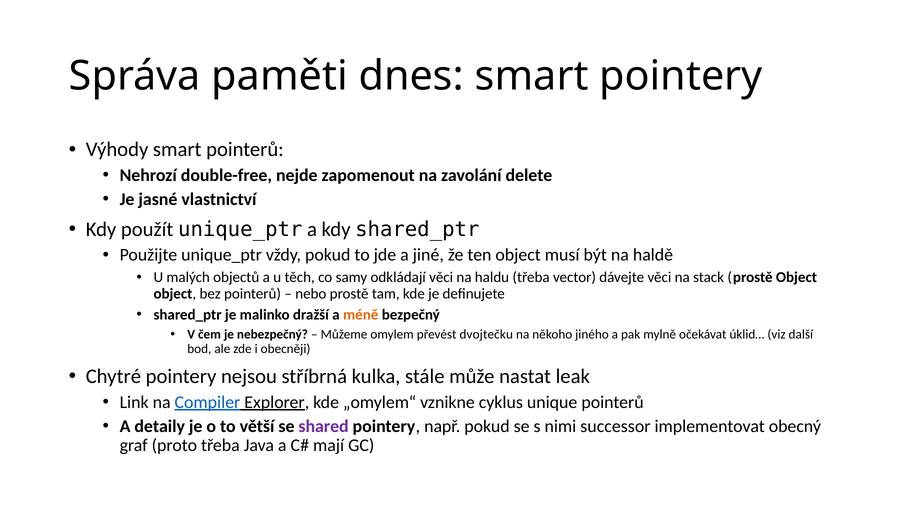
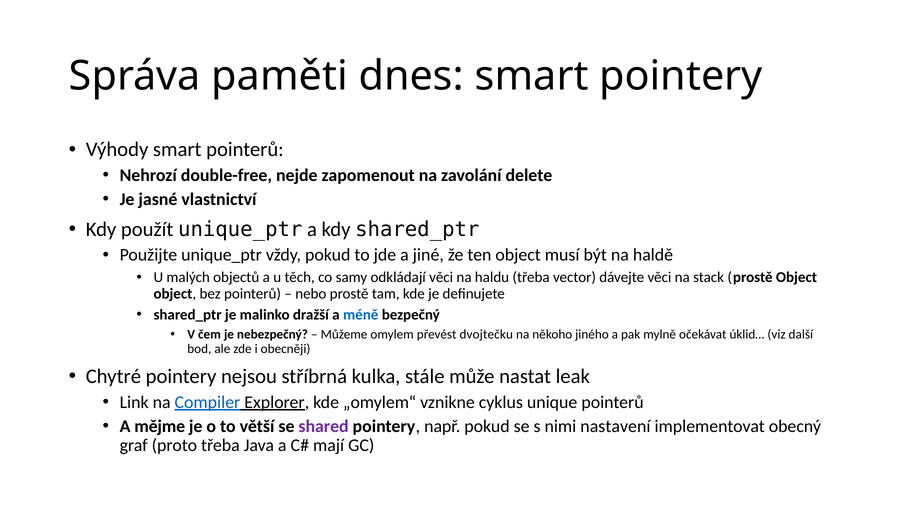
méně colour: orange -> blue
detaily: detaily -> mějme
successor: successor -> nastavení
